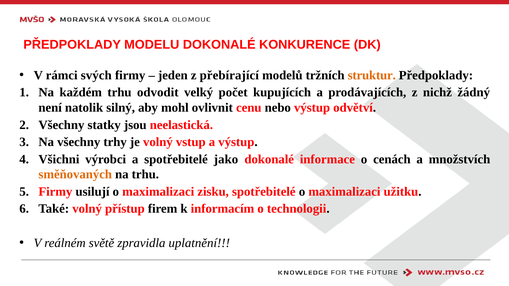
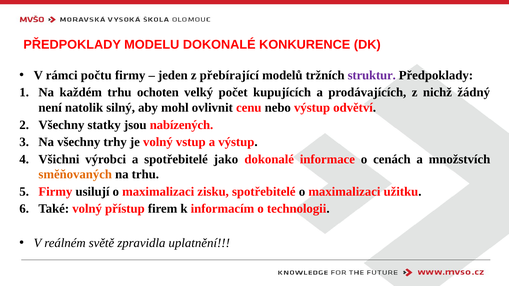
svých: svých -> počtu
struktur colour: orange -> purple
odvodit: odvodit -> ochoten
neelastická: neelastická -> nabízených
